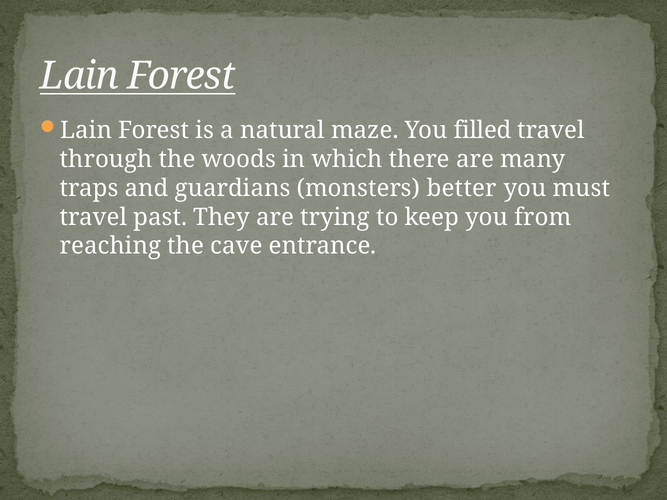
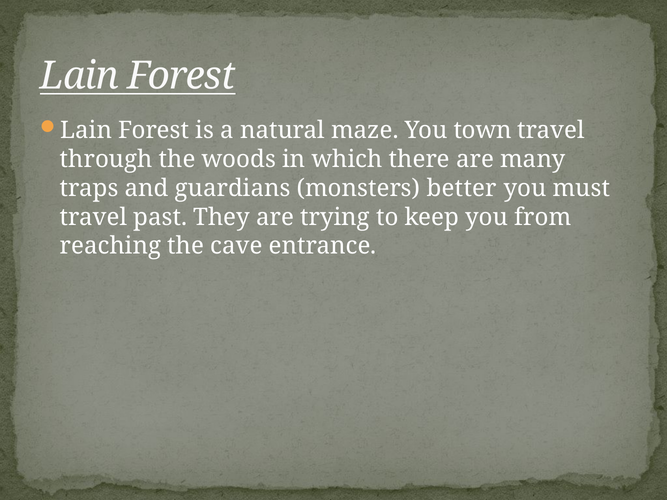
filled: filled -> town
